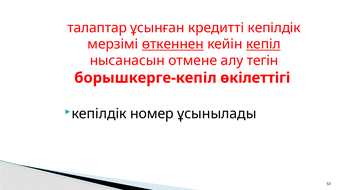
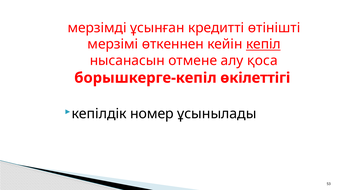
талаптар: талаптар -> мерзімді
кредитті кепілдік: кепілдік -> өтінішті
өткеннен underline: present -> none
тегін: тегін -> қоса
